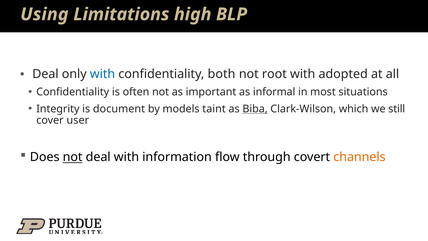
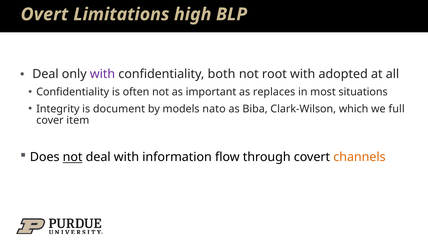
Using: Using -> Overt
with at (103, 74) colour: blue -> purple
informal: informal -> replaces
taint: taint -> nato
Biba underline: present -> none
still: still -> full
user: user -> item
